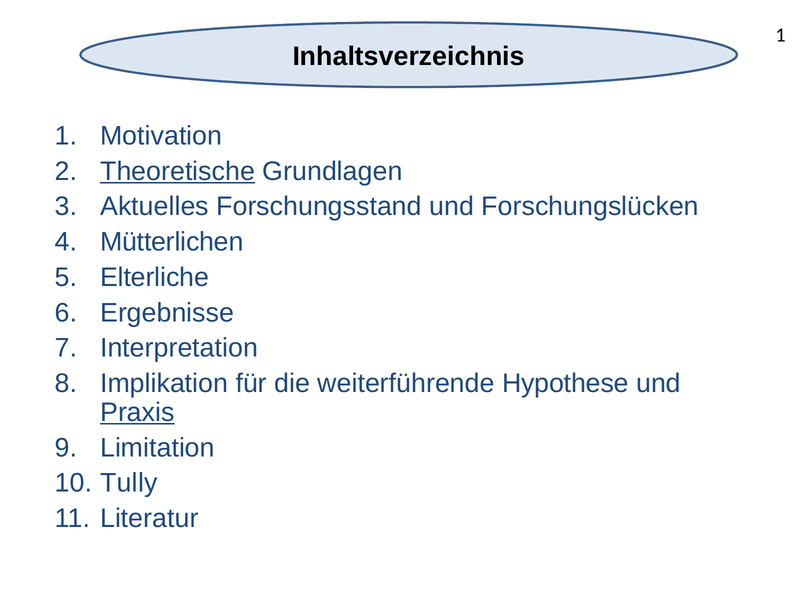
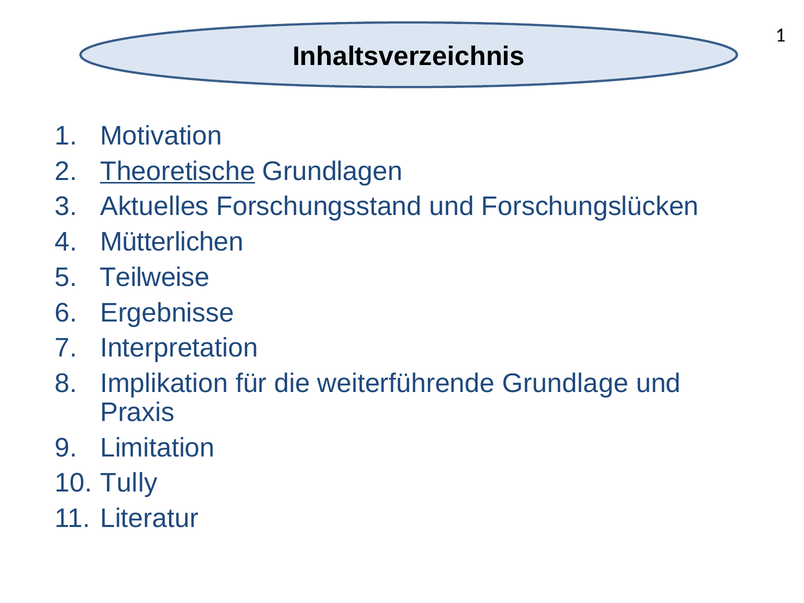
Elterliche: Elterliche -> Teilweise
Hypothese: Hypothese -> Grundlage
Praxis underline: present -> none
